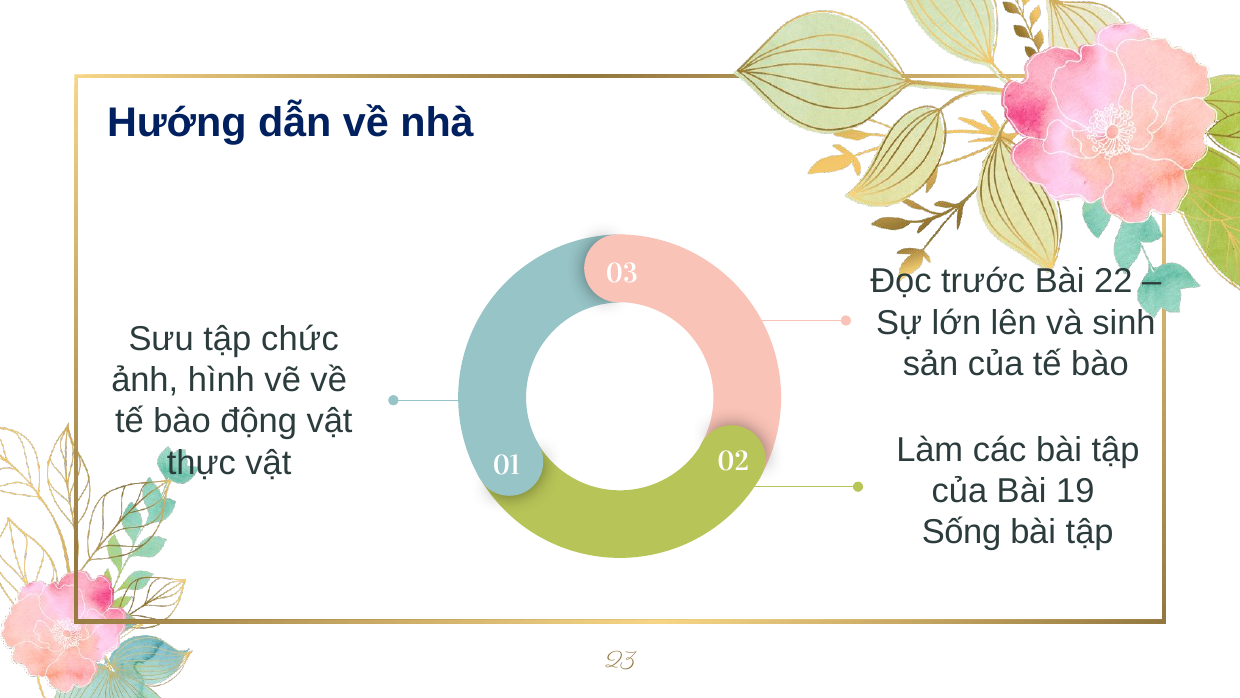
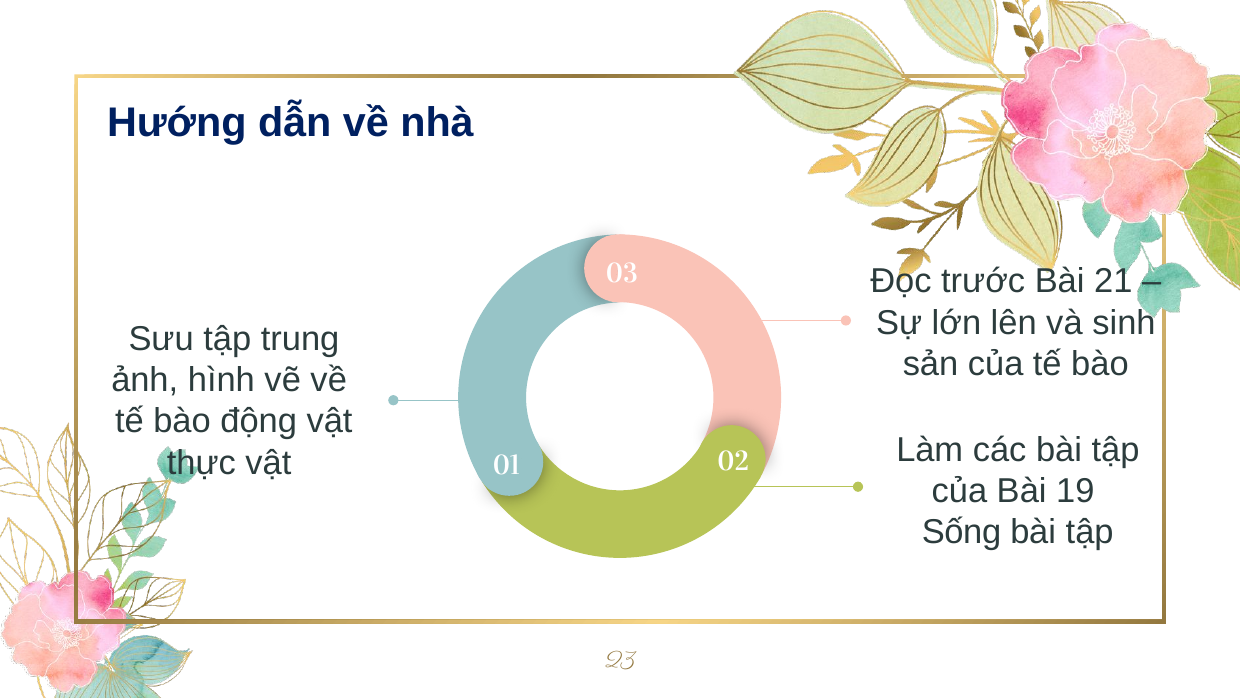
22: 22 -> 21
chức: chức -> trung
